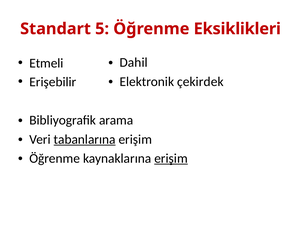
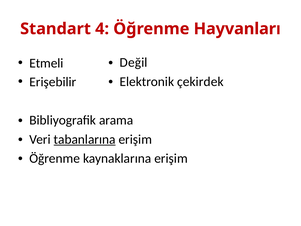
5: 5 -> 4
Eksiklikleri: Eksiklikleri -> Hayvanları
Dahil: Dahil -> Değil
erişim at (171, 158) underline: present -> none
